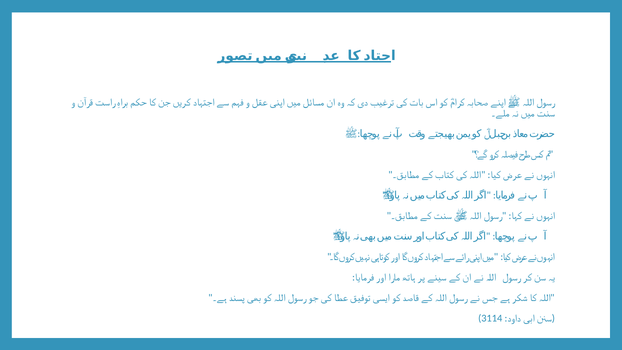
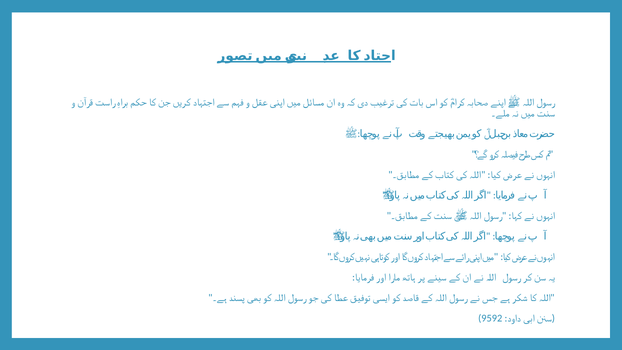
3114: 3114 -> 9592
